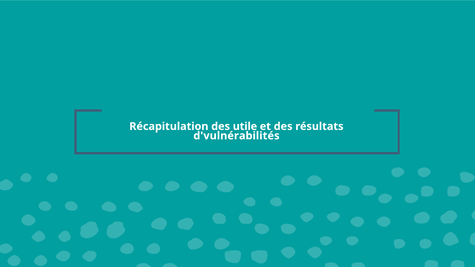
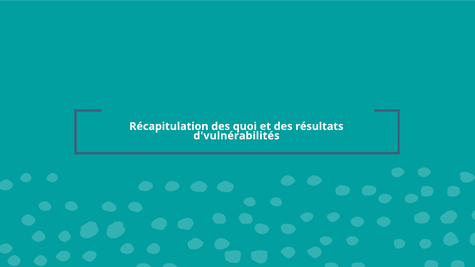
utile: utile -> quoi
